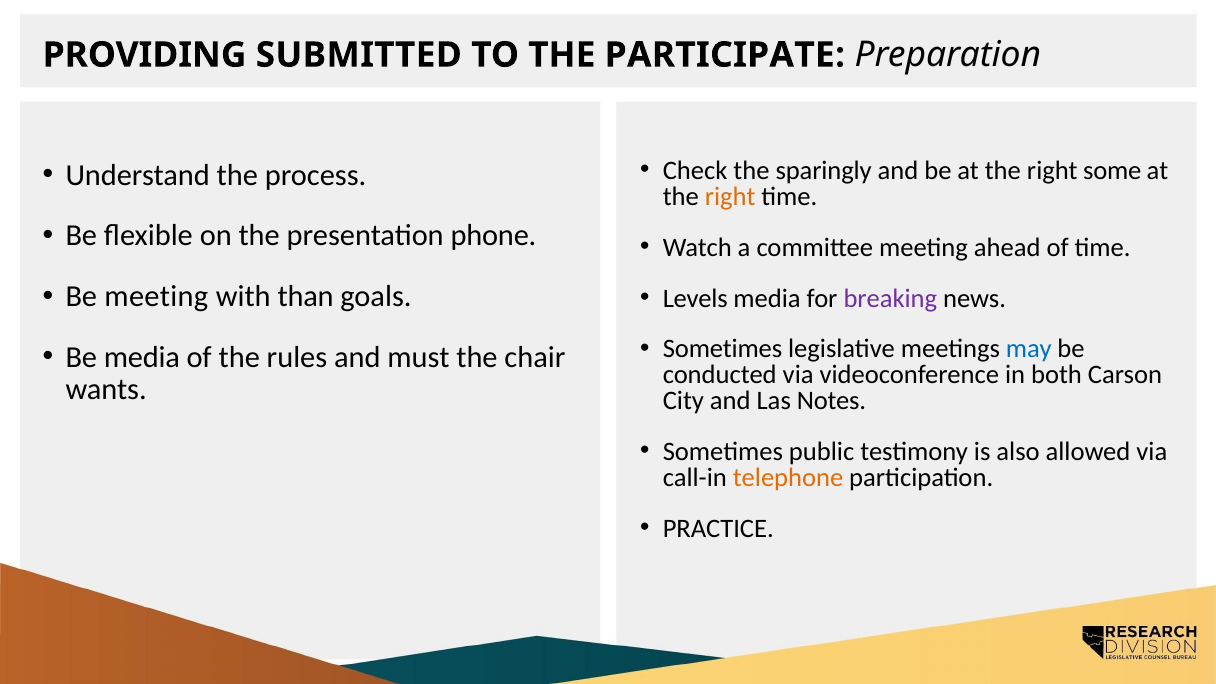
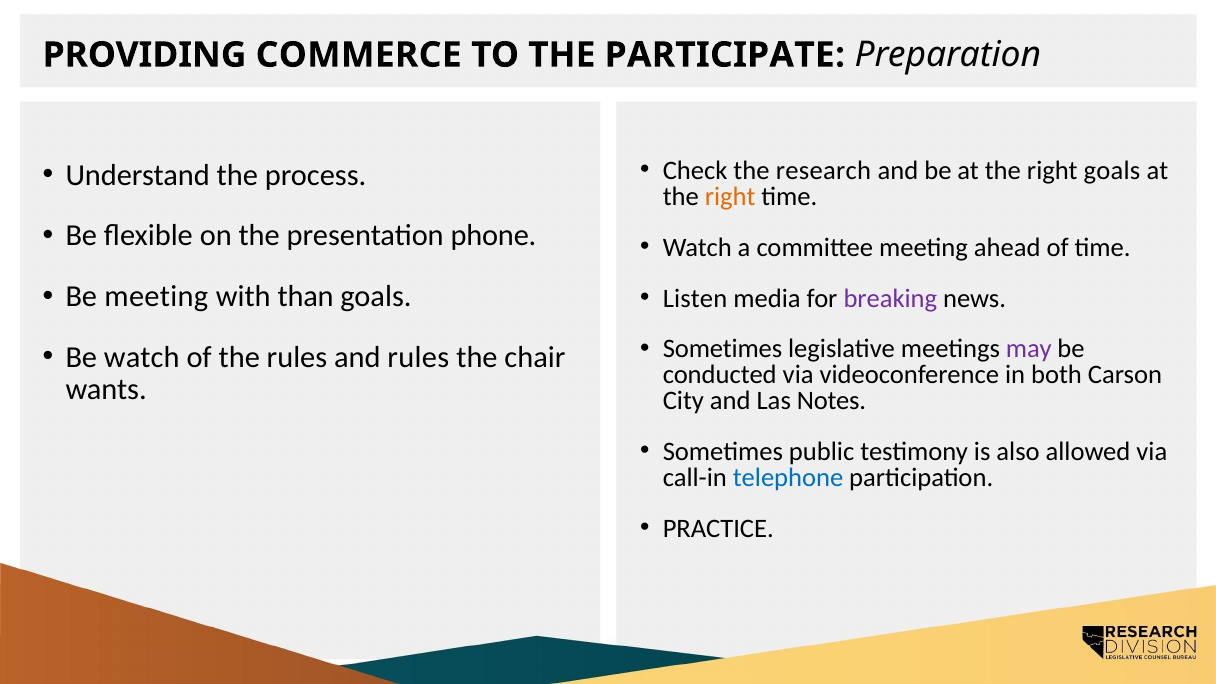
SUBMITTED: SUBMITTED -> COMMERCE
sparingly: sparingly -> research
right some: some -> goals
Levels: Levels -> Listen
may colour: blue -> purple
Be media: media -> watch
and must: must -> rules
telephone colour: orange -> blue
